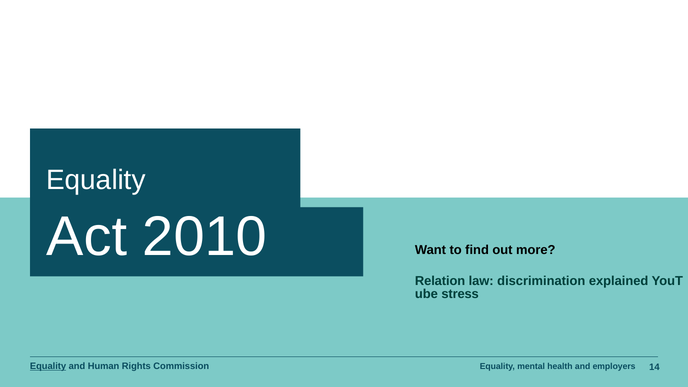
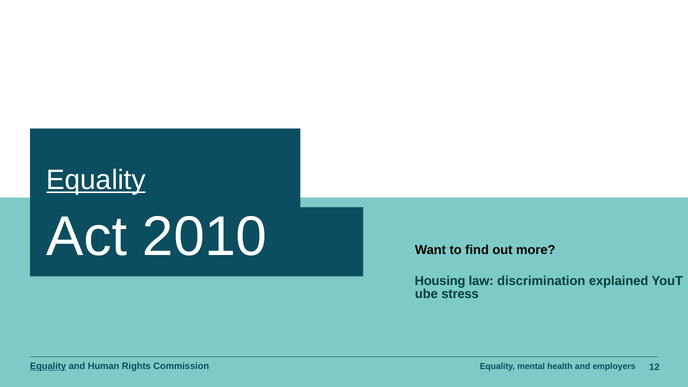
Equality at (96, 180) underline: none -> present
Relation: Relation -> Housing
14: 14 -> 12
